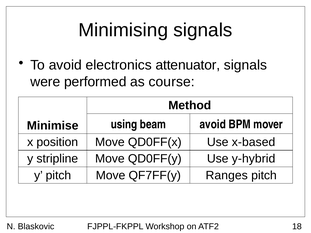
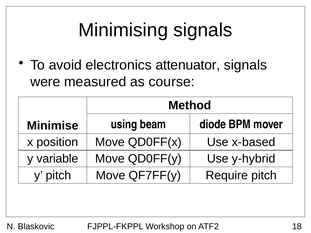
performed: performed -> measured
beam avoid: avoid -> diode
stripline: stripline -> variable
Ranges: Ranges -> Require
